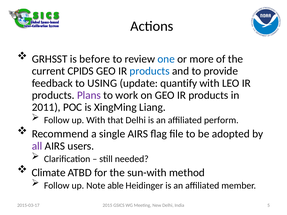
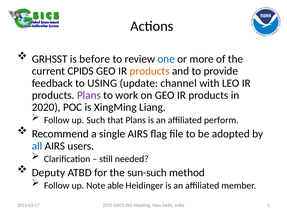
products at (150, 71) colour: blue -> orange
quantify: quantify -> channel
2011: 2011 -> 2020
up With: With -> Such
that Delhi: Delhi -> Plans
all colour: purple -> blue
Climate: Climate -> Deputy
sun-with: sun-with -> sun-such
